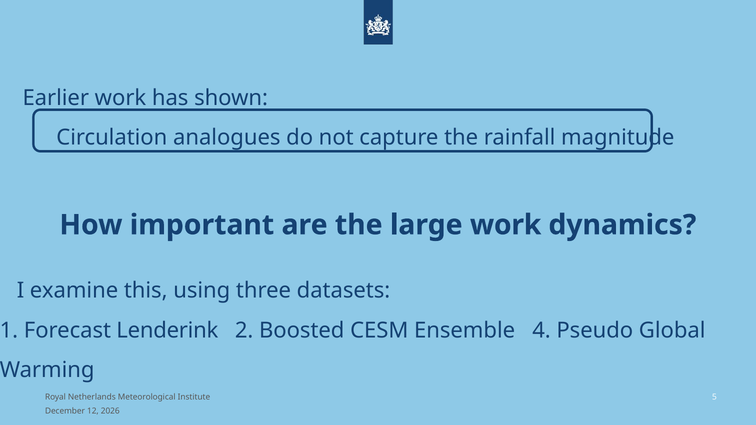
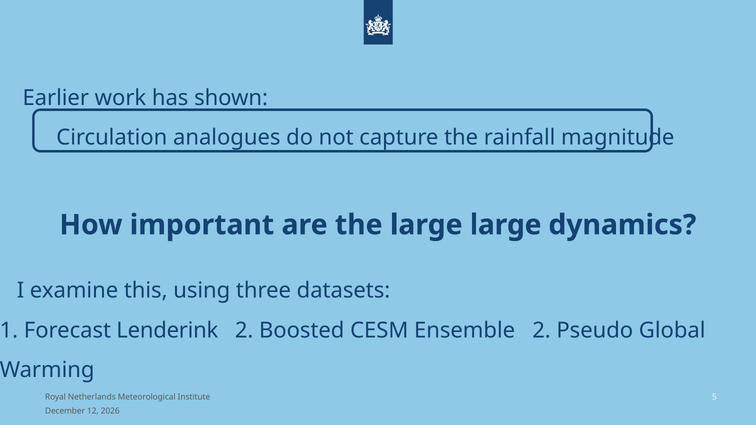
large work: work -> large
Ensemble 4: 4 -> 2
